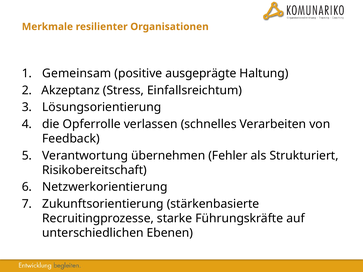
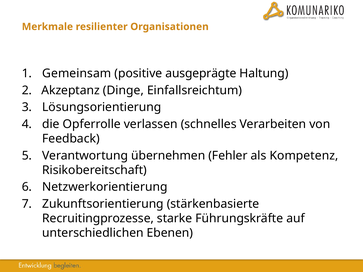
Stress: Stress -> Dinge
Strukturiert: Strukturiert -> Kompetenz
